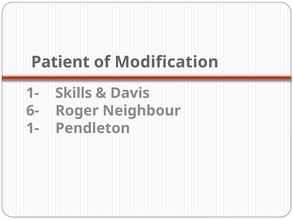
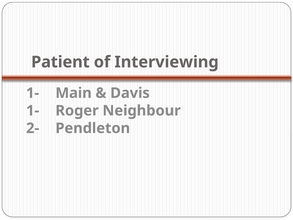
Modification: Modification -> Interviewing
Skills: Skills -> Main
6- at (33, 111): 6- -> 1-
1- at (33, 128): 1- -> 2-
